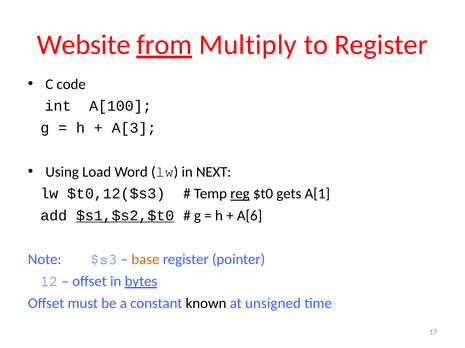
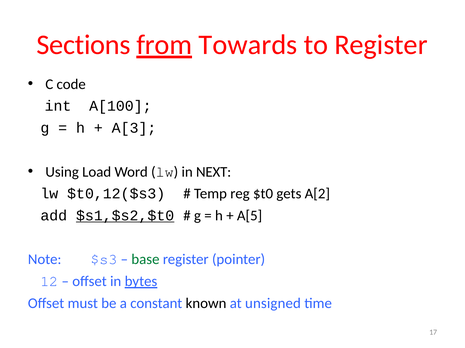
Website: Website -> Sections
Multiply: Multiply -> Towards
reg underline: present -> none
A[1: A[1 -> A[2
A[6: A[6 -> A[5
base colour: orange -> green
